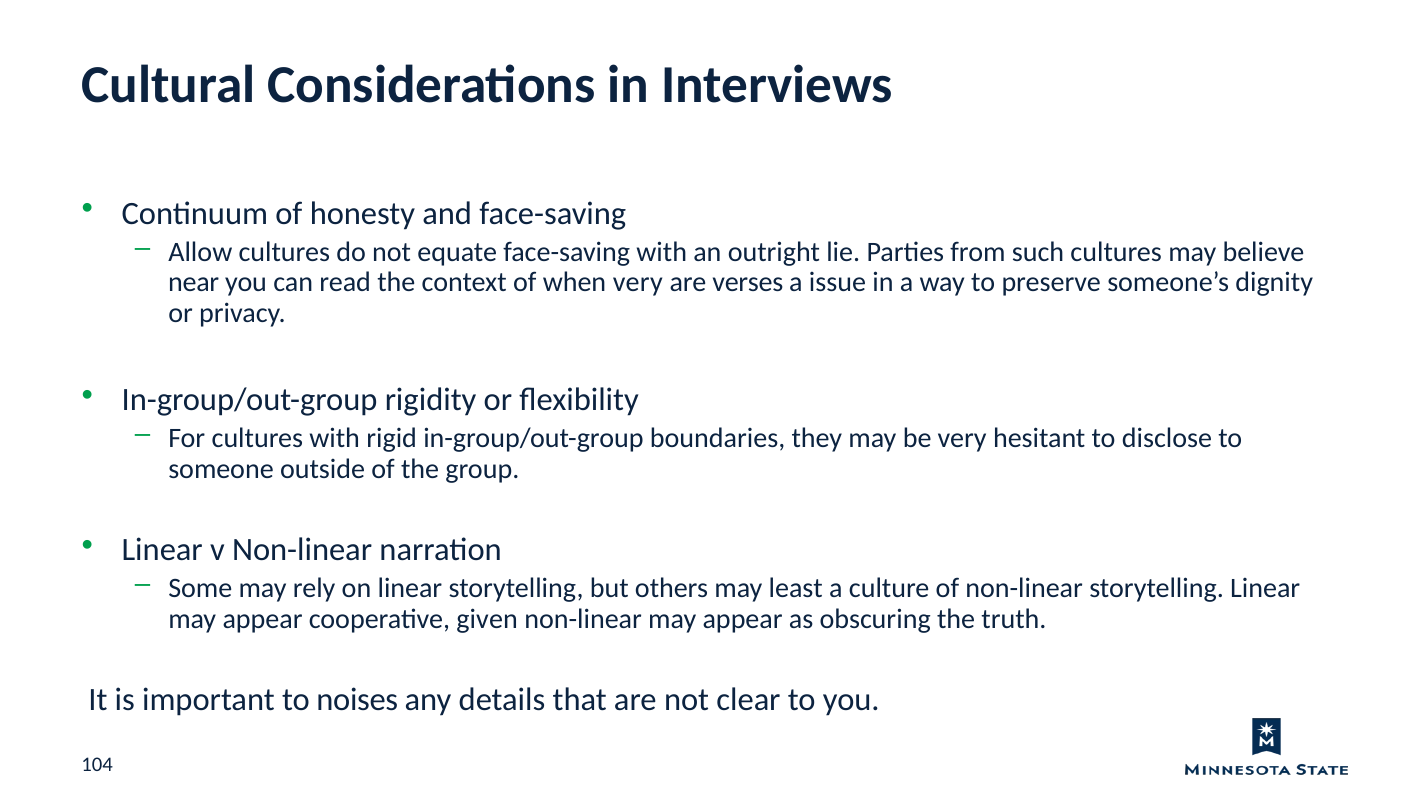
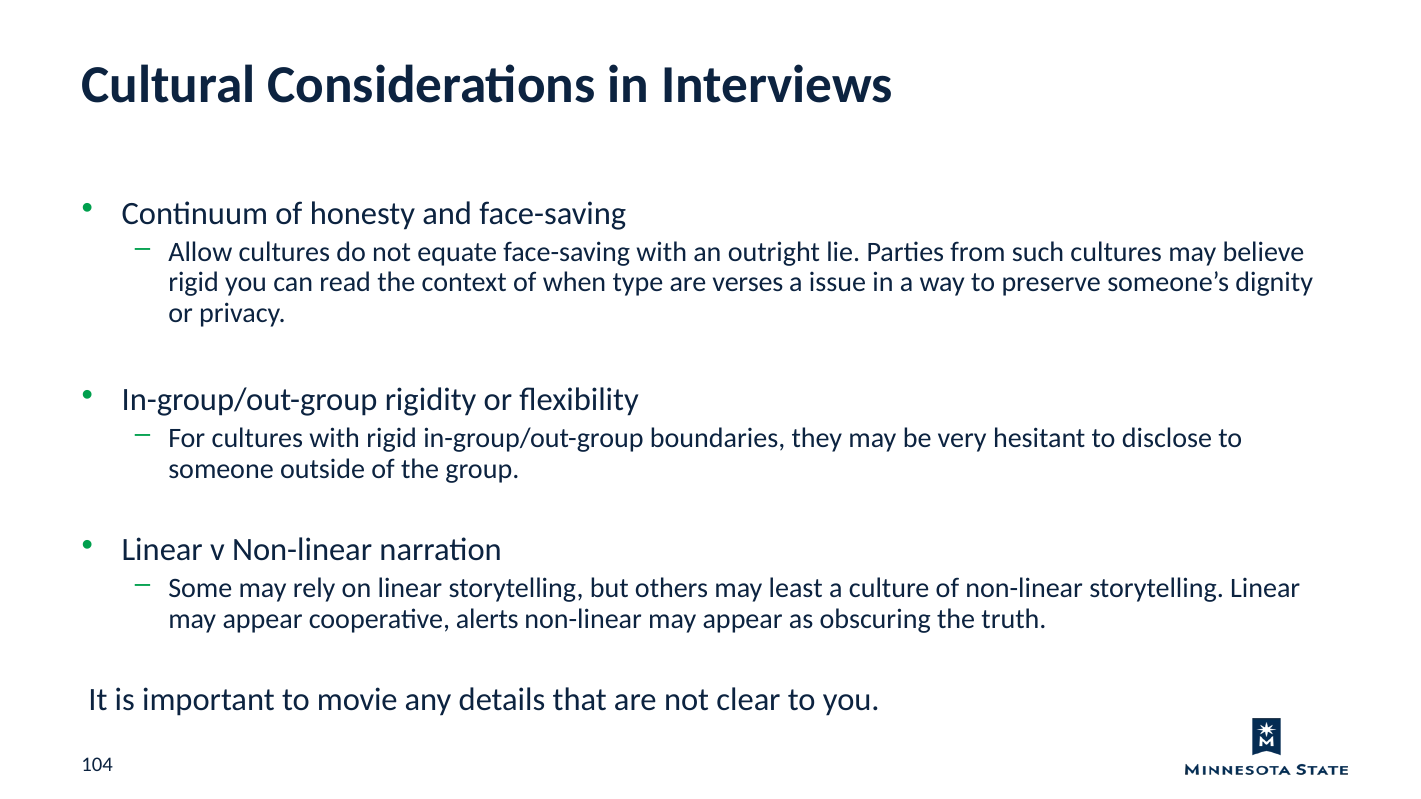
near at (194, 283): near -> rigid
when very: very -> type
given: given -> alerts
noises: noises -> movie
